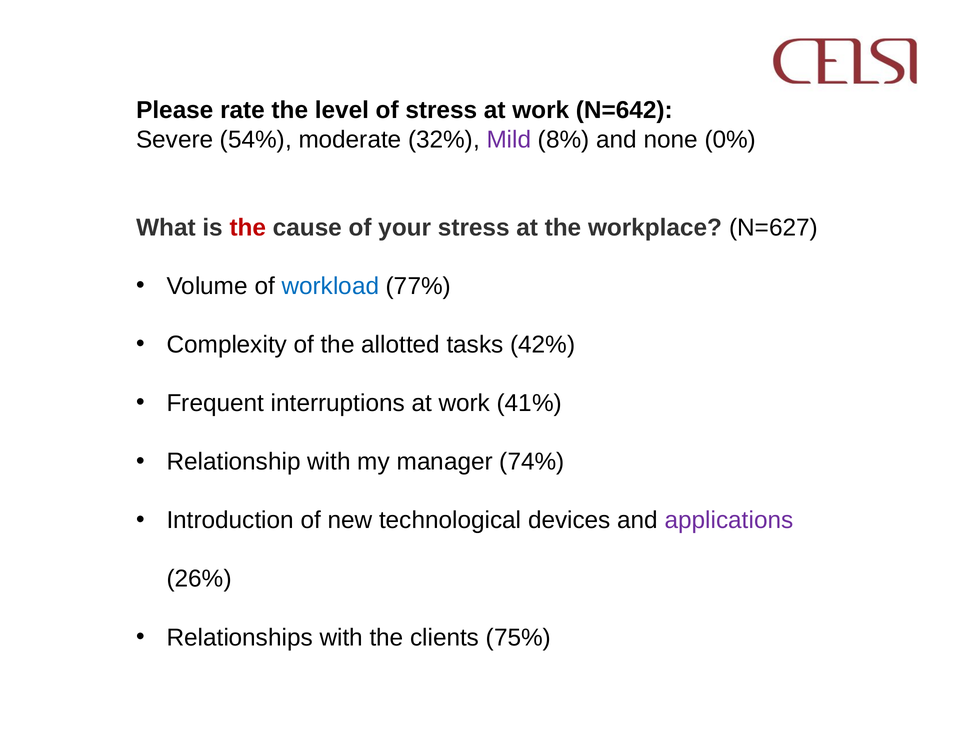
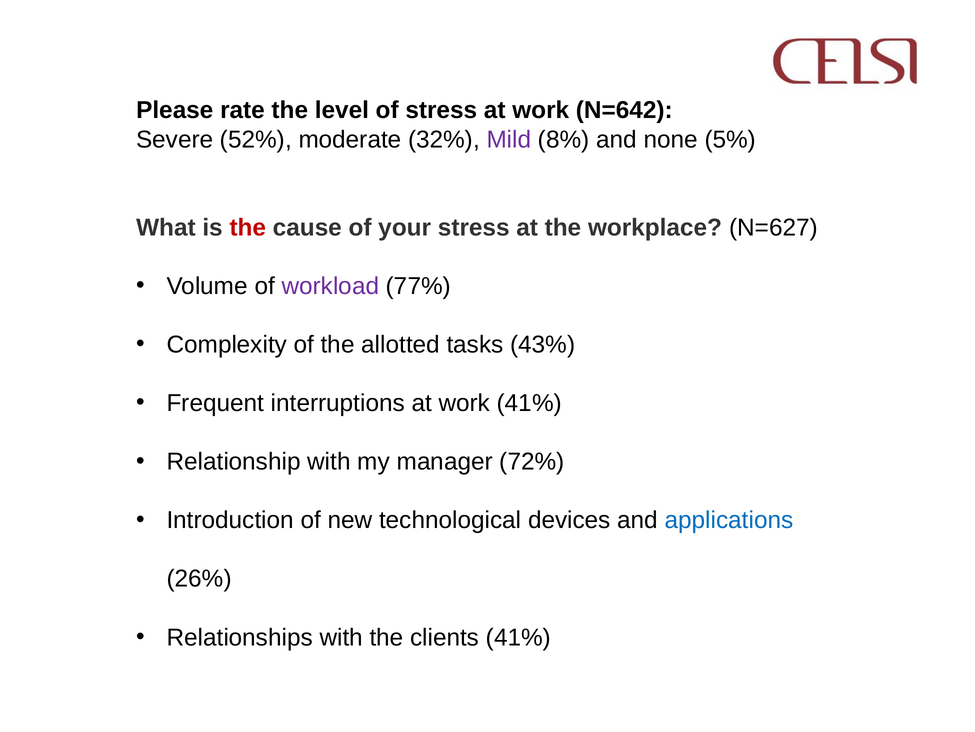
54%: 54% -> 52%
0%: 0% -> 5%
workload colour: blue -> purple
42%: 42% -> 43%
74%: 74% -> 72%
applications colour: purple -> blue
clients 75%: 75% -> 41%
